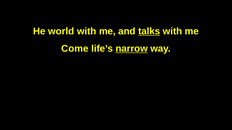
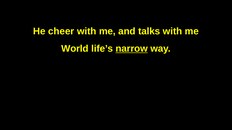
world: world -> cheer
talks underline: present -> none
Come: Come -> World
